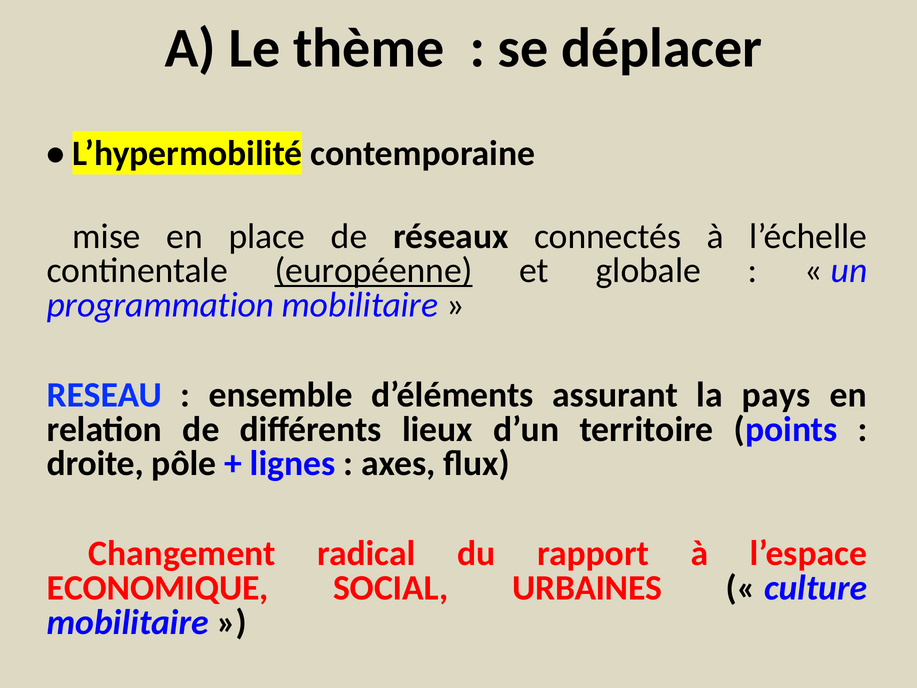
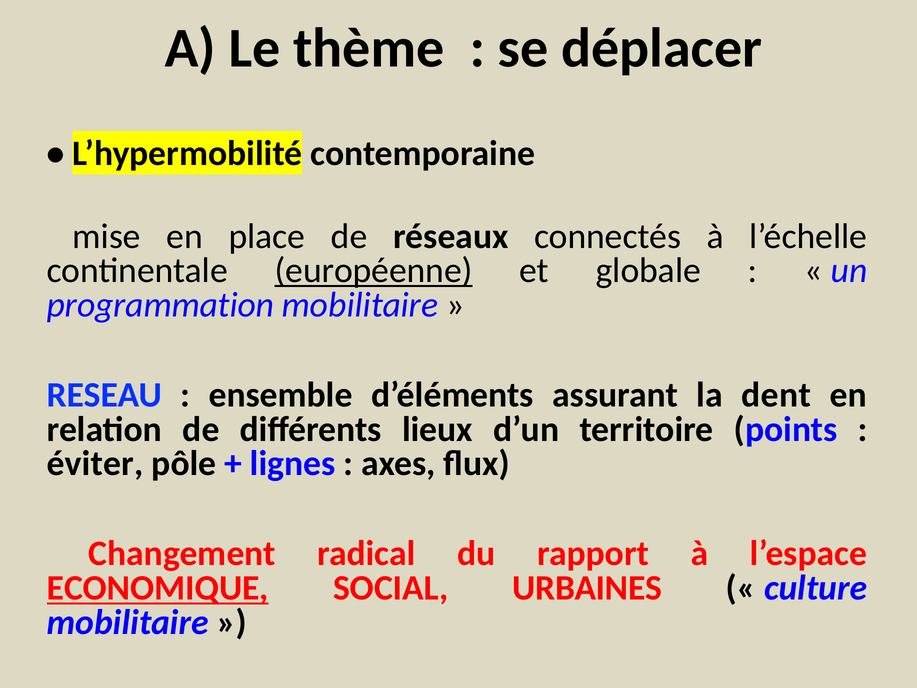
pays: pays -> dent
droite: droite -> éviter
ECONOMIQUE underline: none -> present
